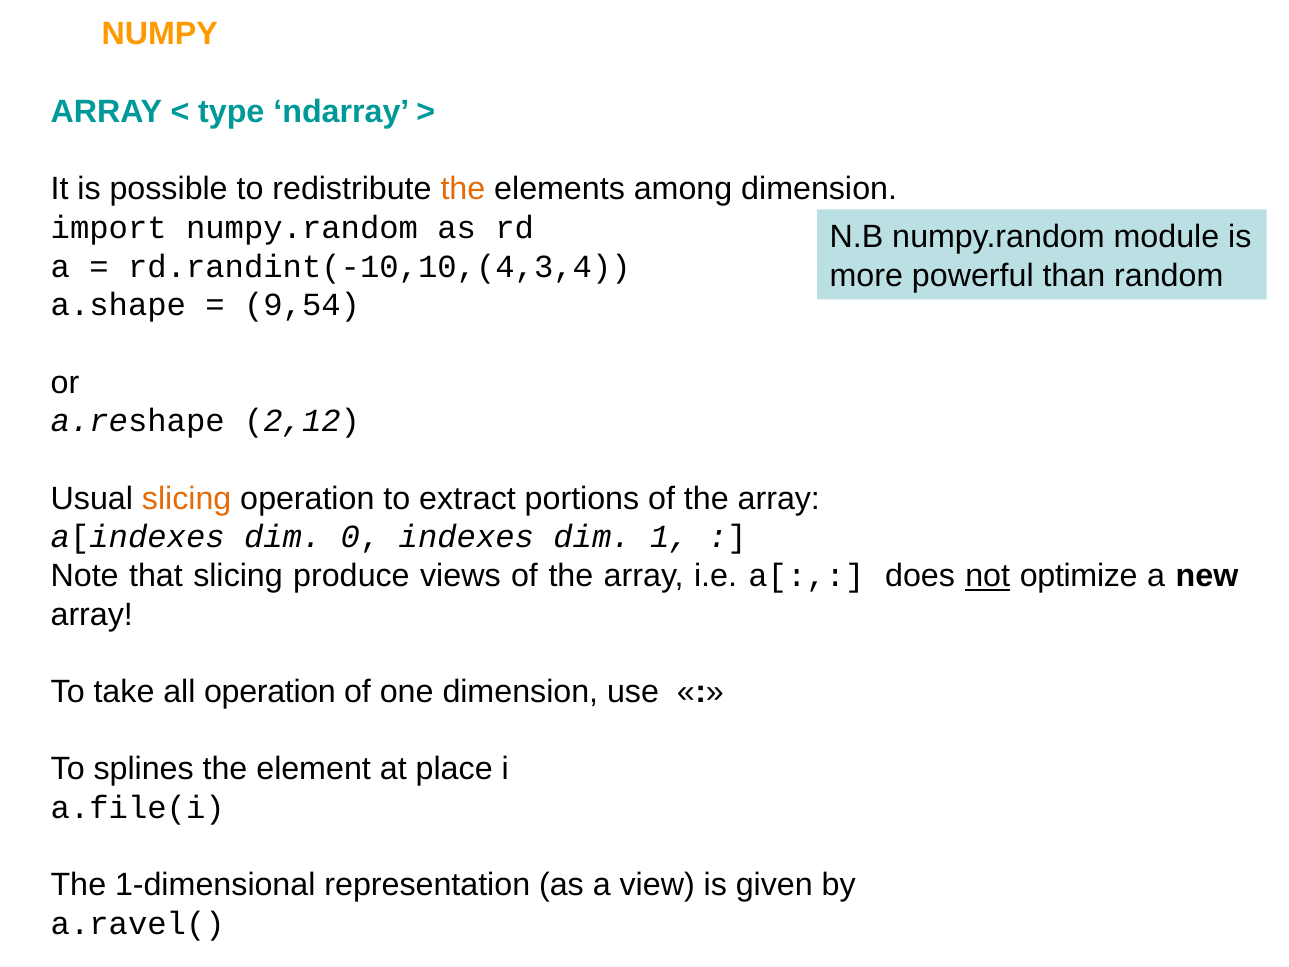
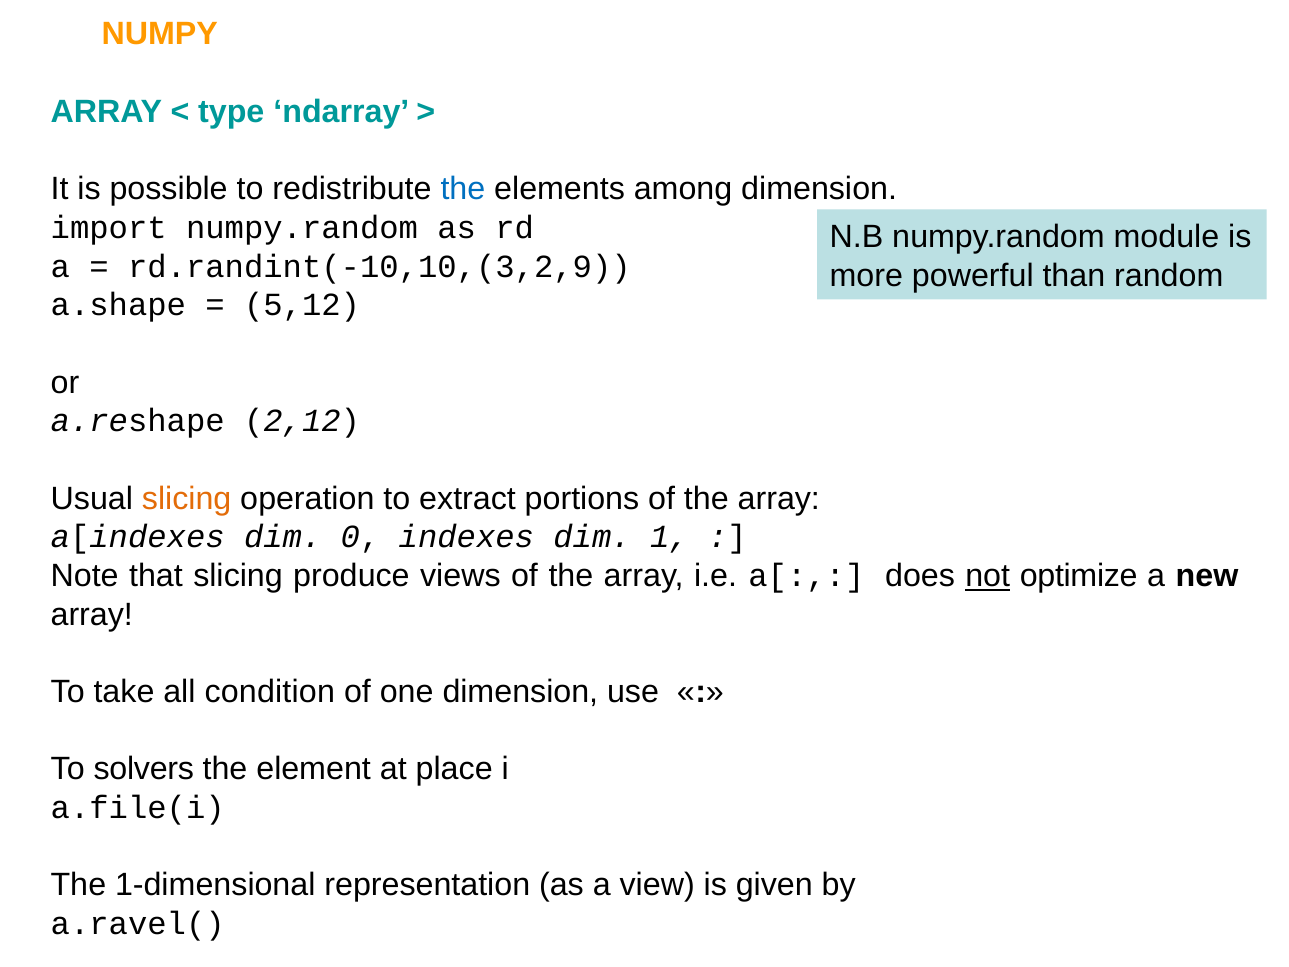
the at (463, 189) colour: orange -> blue
rd.randint(-10,10,(4,3,4: rd.randint(-10,10,(4,3,4 -> rd.randint(-10,10,(3,2,9
9,54: 9,54 -> 5,12
all operation: operation -> condition
splines: splines -> solvers
